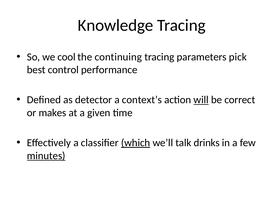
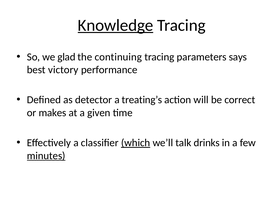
Knowledge underline: none -> present
cool: cool -> glad
pick: pick -> says
control: control -> victory
context’s: context’s -> treating’s
will underline: present -> none
